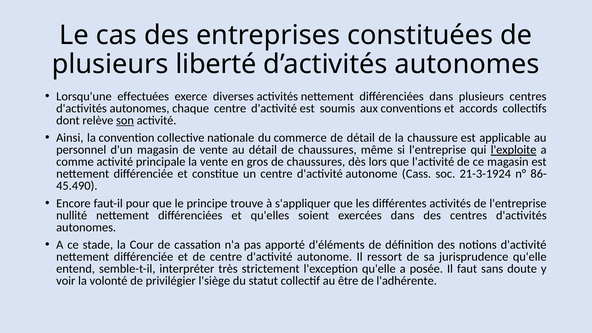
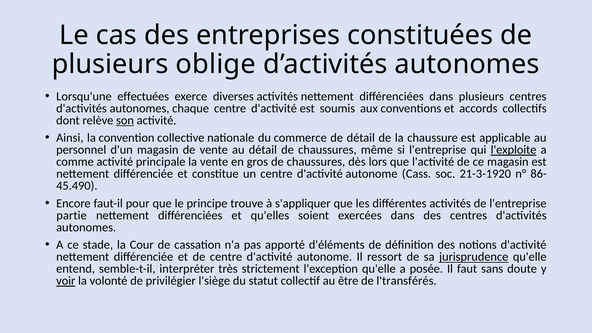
liberté: liberté -> oblige
21-3-1924: 21-3-1924 -> 21-3-1920
nullité: nullité -> partie
jurisprudence underline: none -> present
voir underline: none -> present
l'adhérente: l'adhérente -> l'transférés
